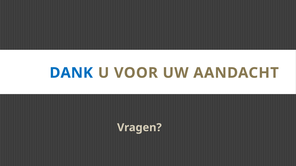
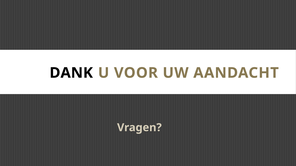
DANK colour: blue -> black
